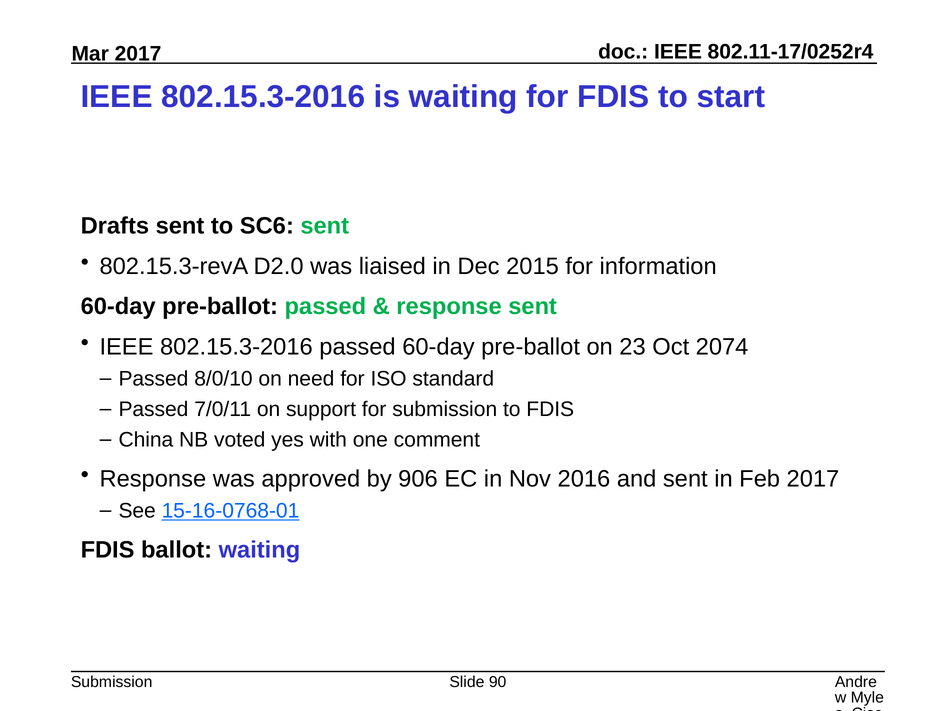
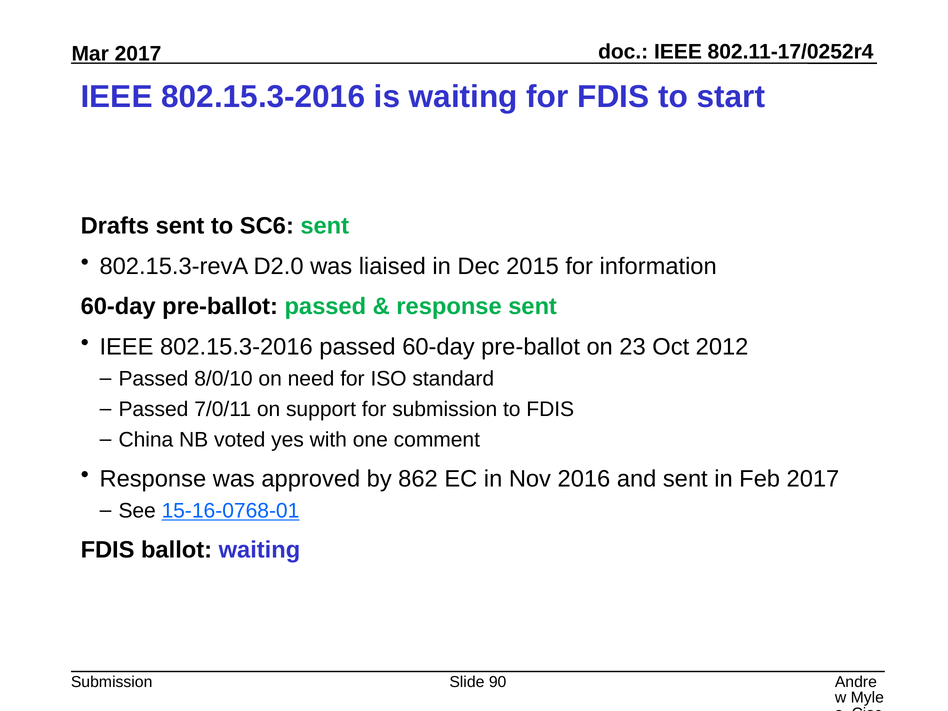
2074: 2074 -> 2012
906: 906 -> 862
